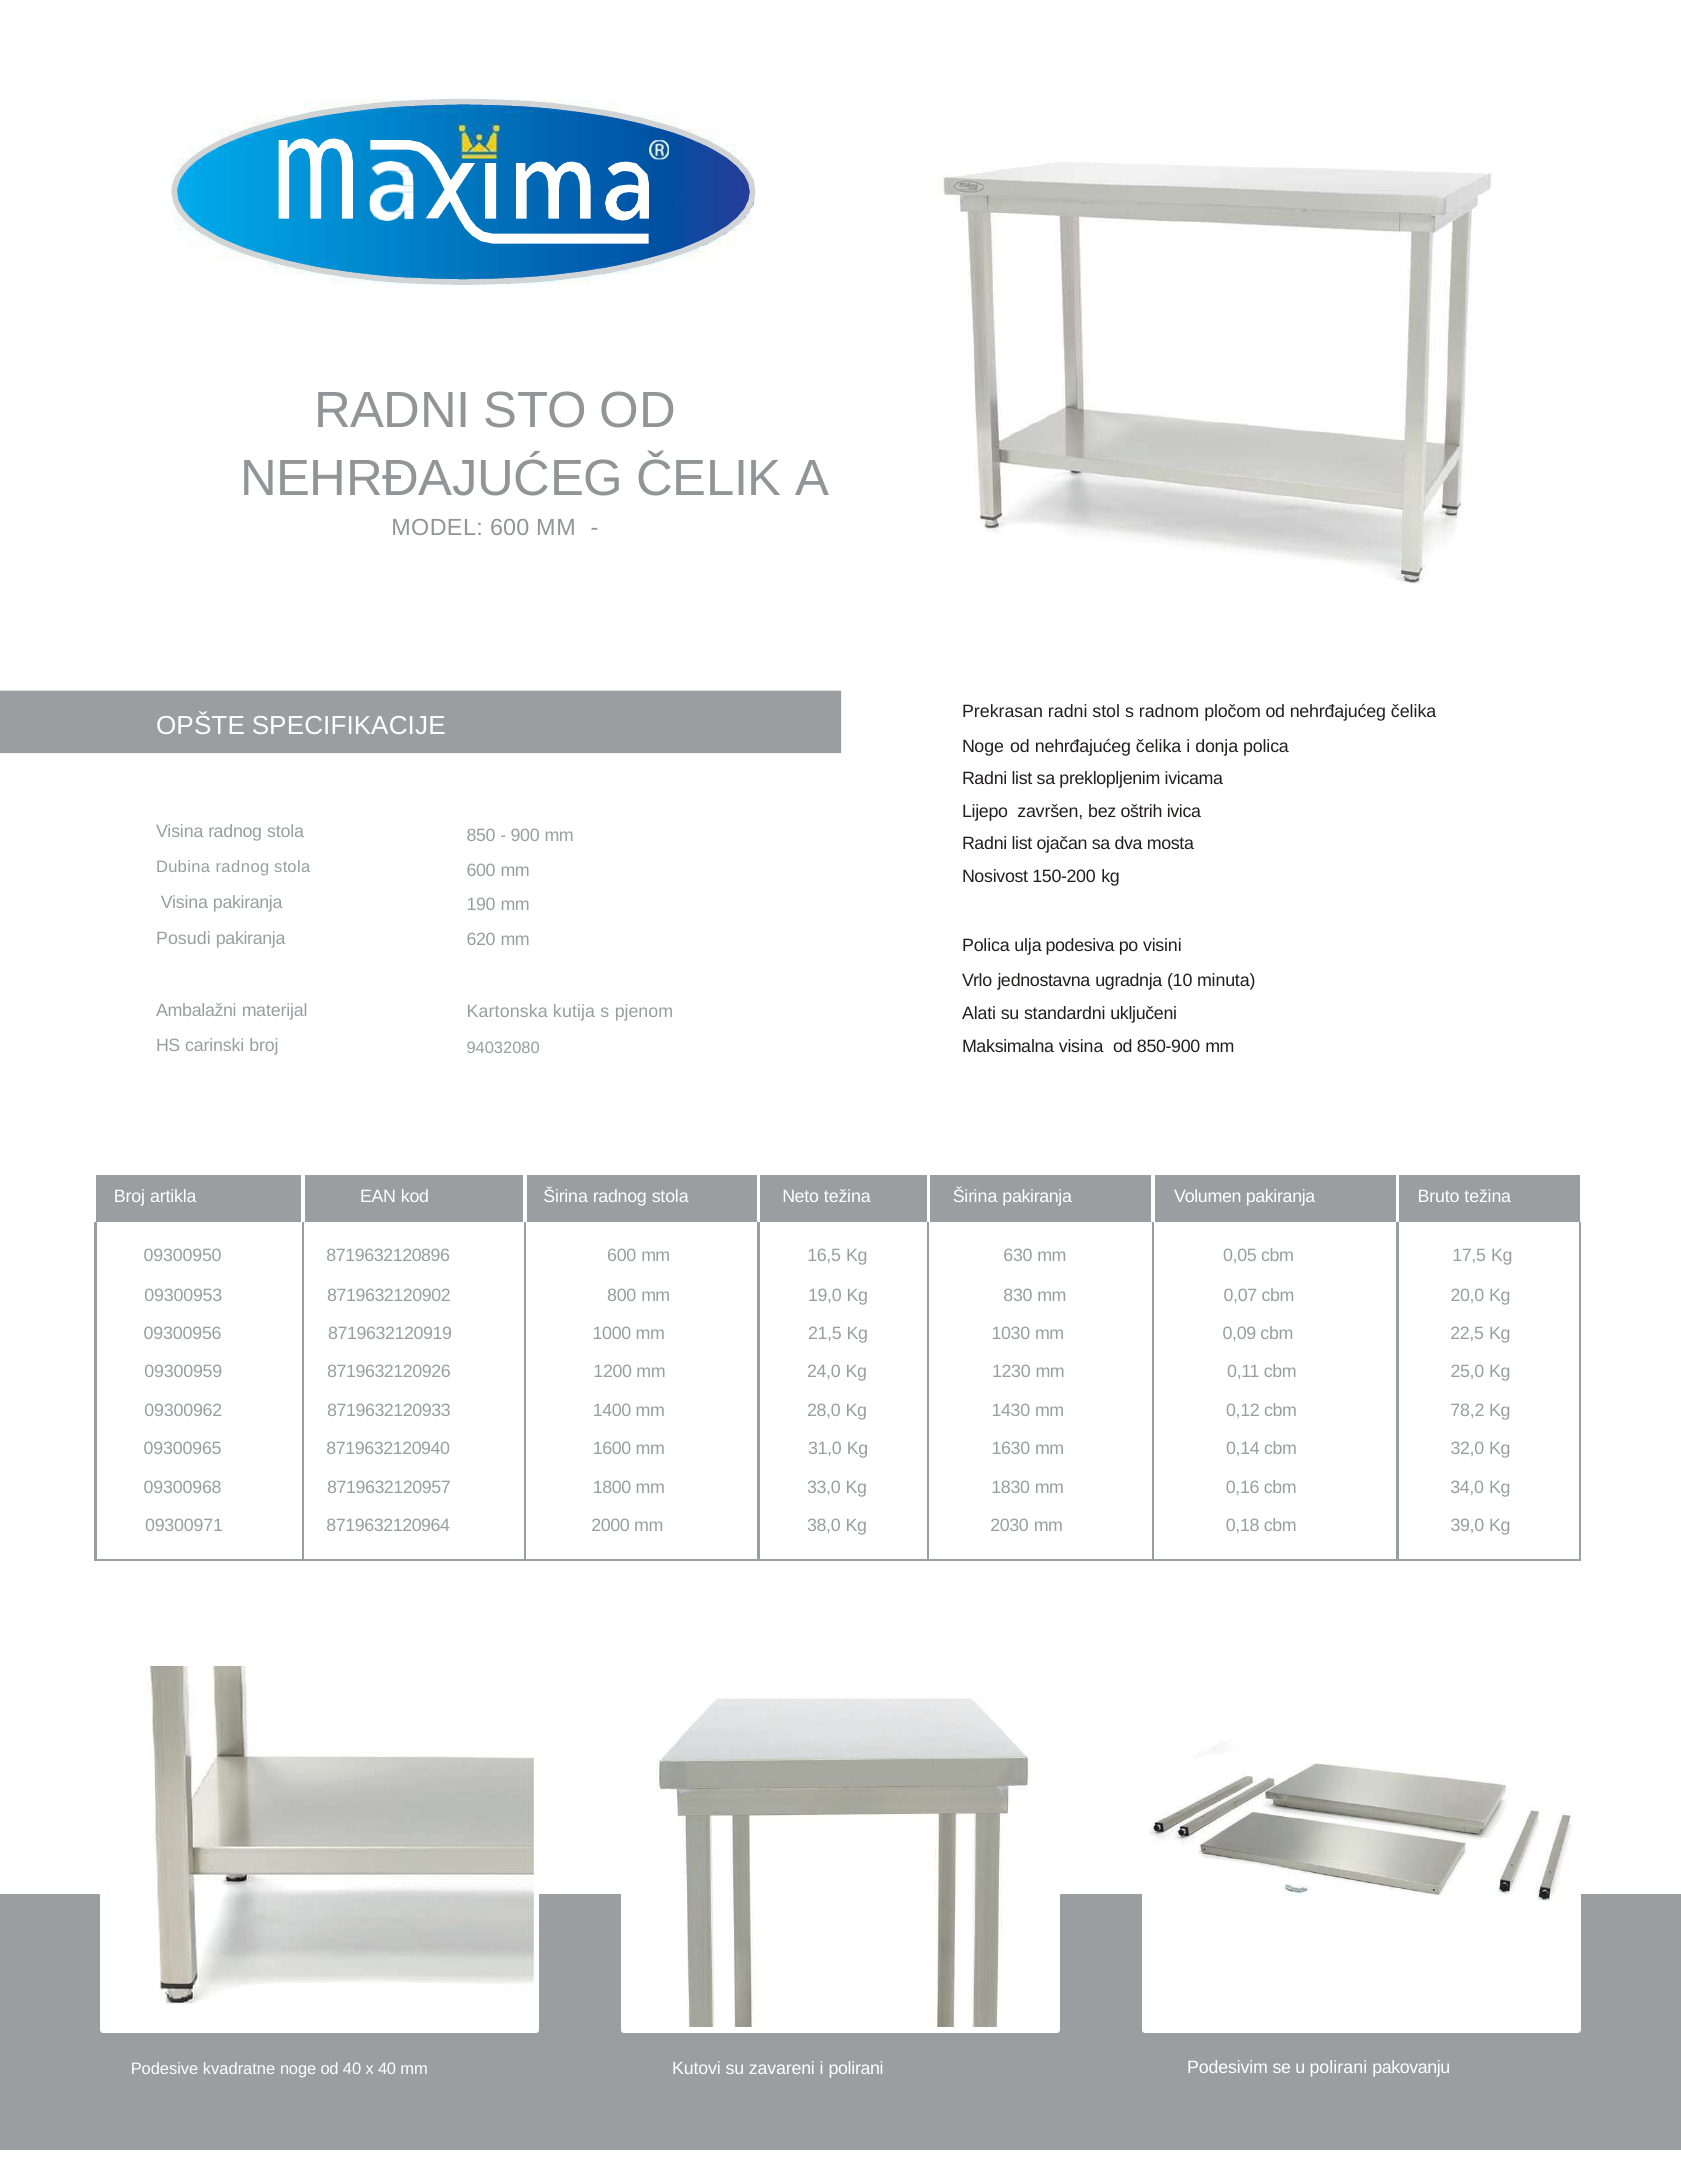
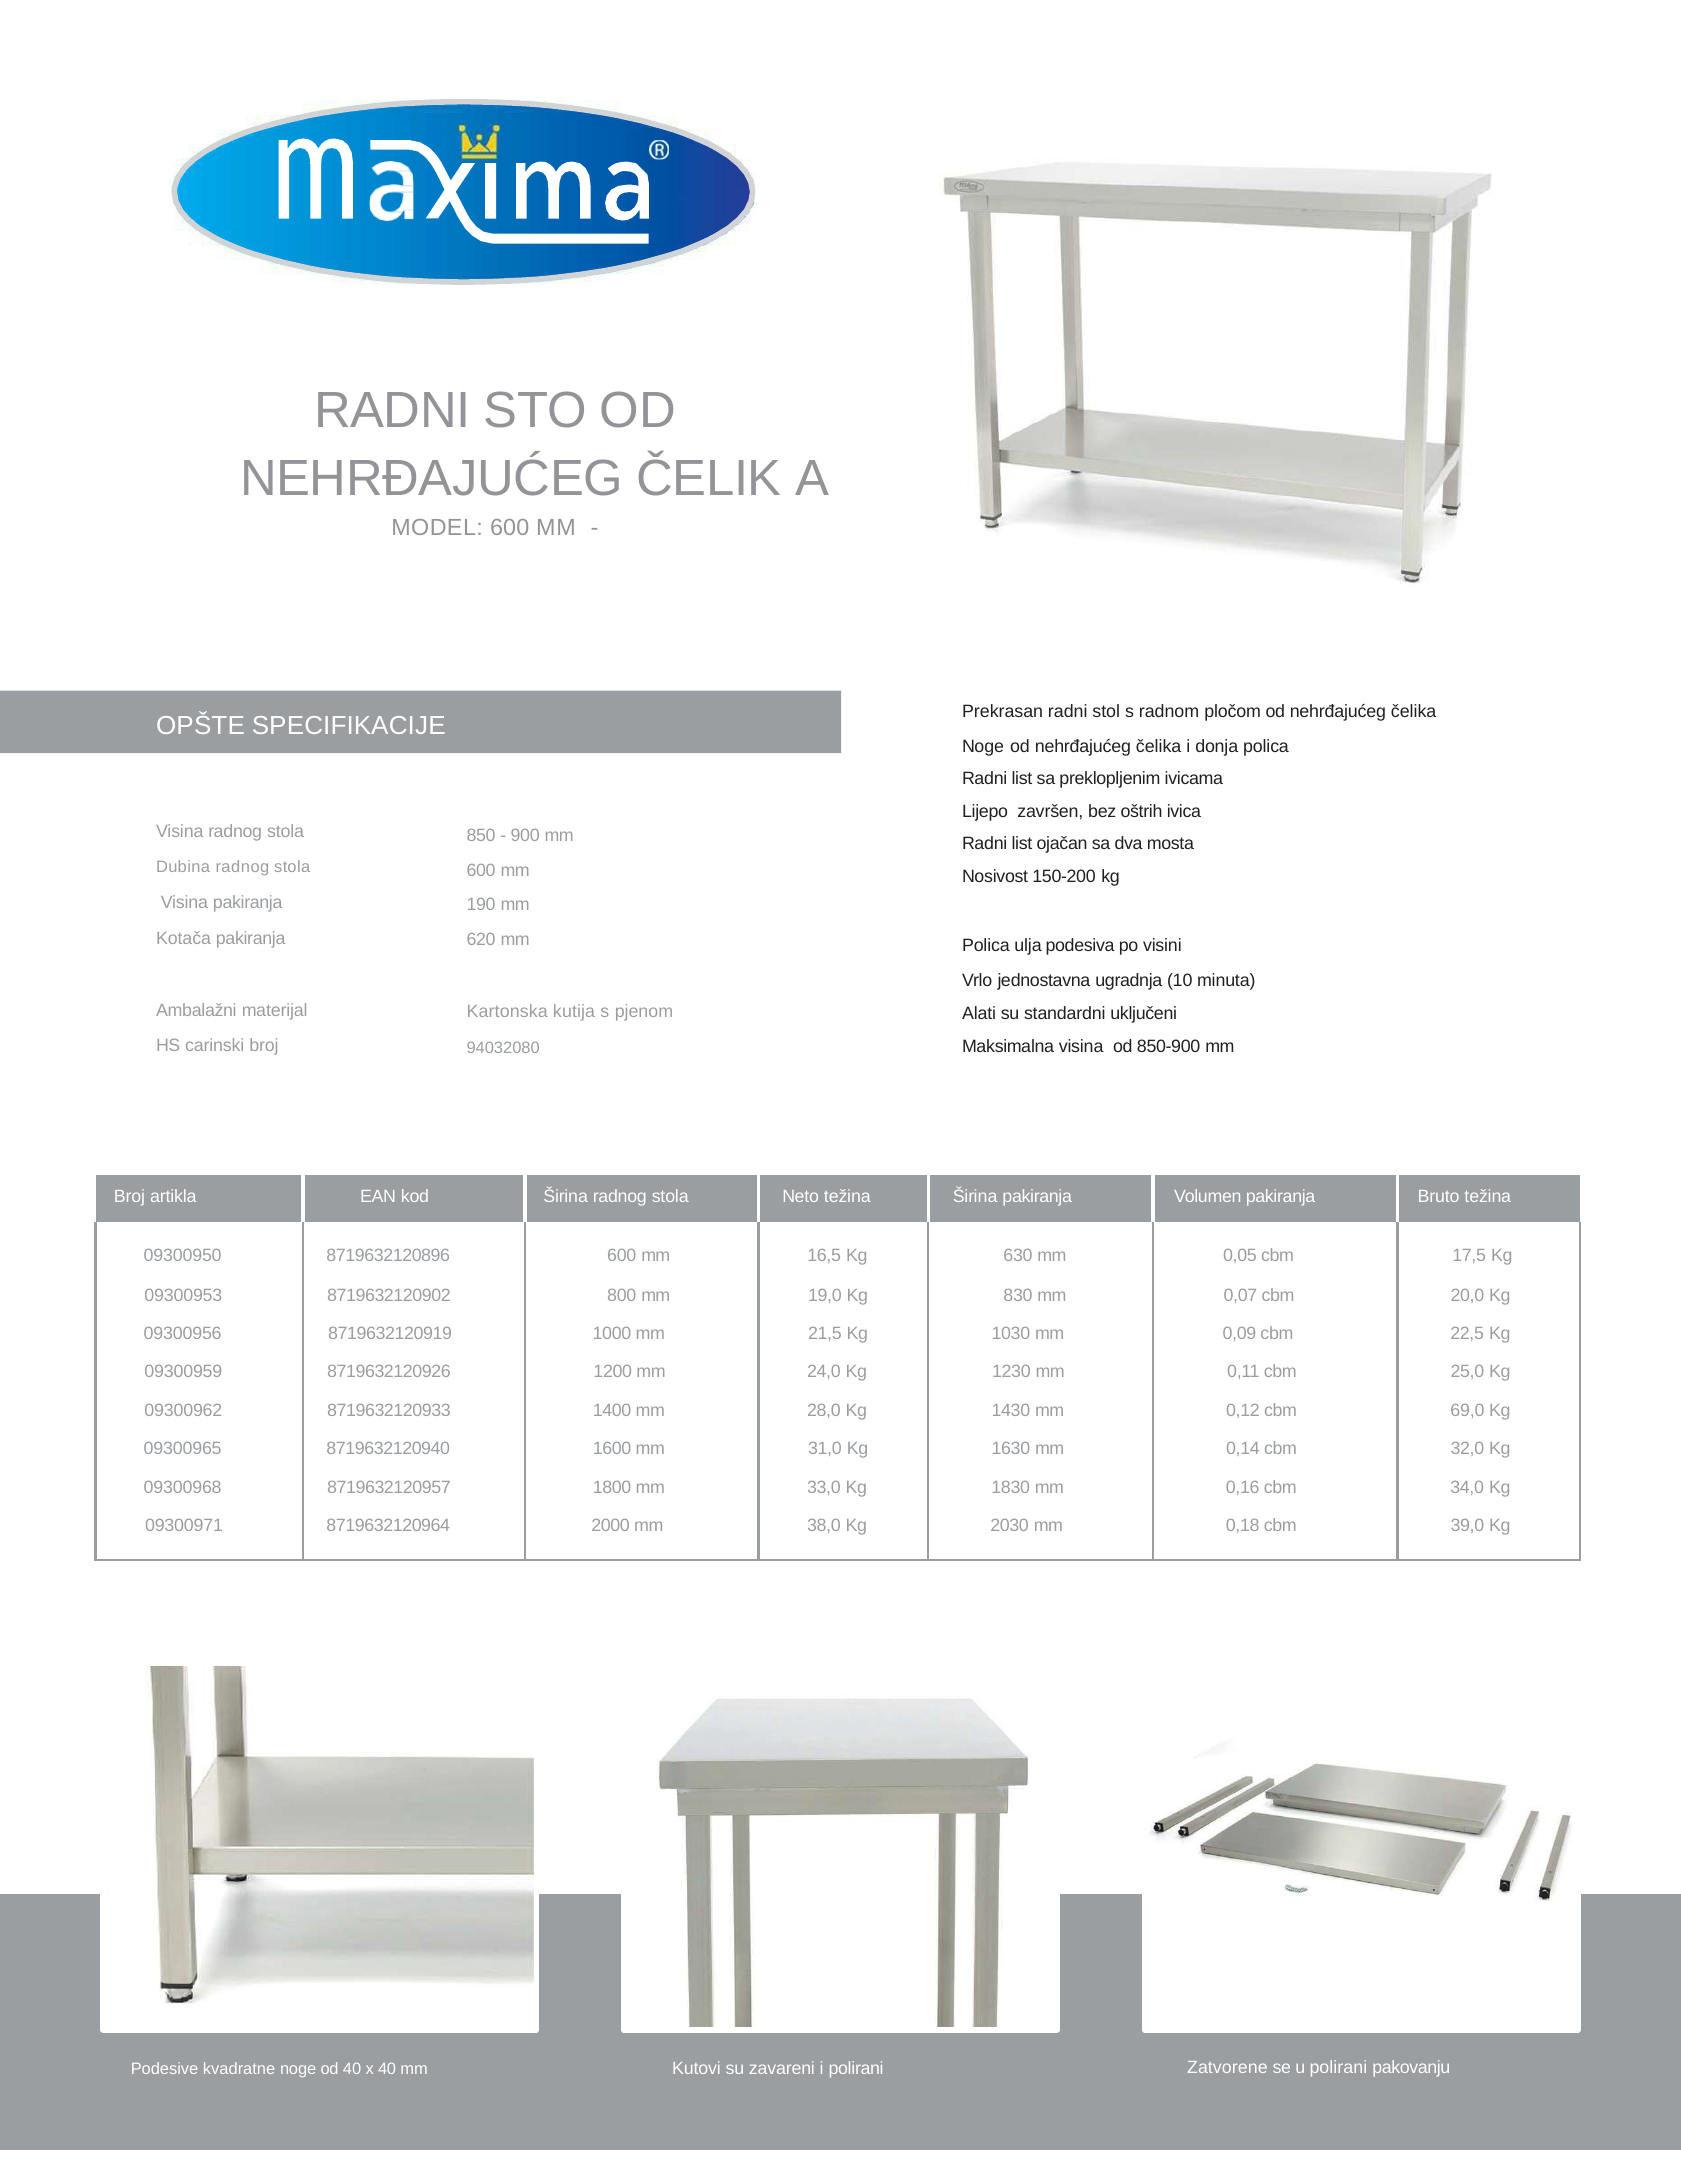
Posudi: Posudi -> Kotača
78,2: 78,2 -> 69,0
Podesivim: Podesivim -> Zatvorene
